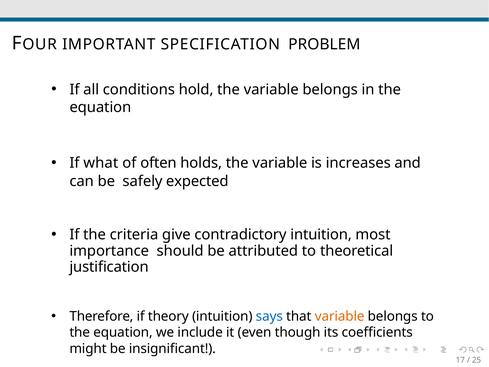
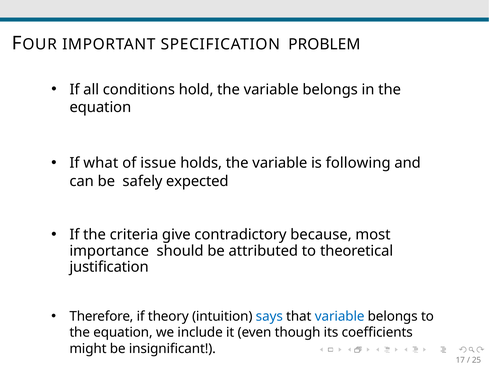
often: often -> issue
increases: increases -> following
contradictory intuition: intuition -> because
variable at (340, 316) colour: orange -> blue
